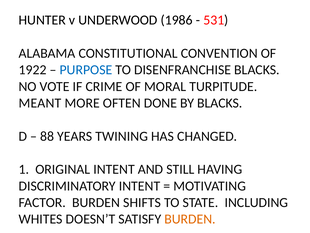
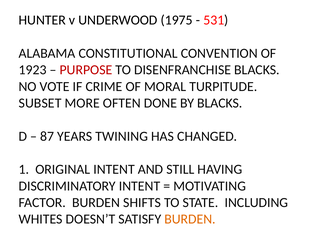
1986: 1986 -> 1975
1922: 1922 -> 1923
PURPOSE colour: blue -> red
MEANT: MEANT -> SUBSET
88: 88 -> 87
